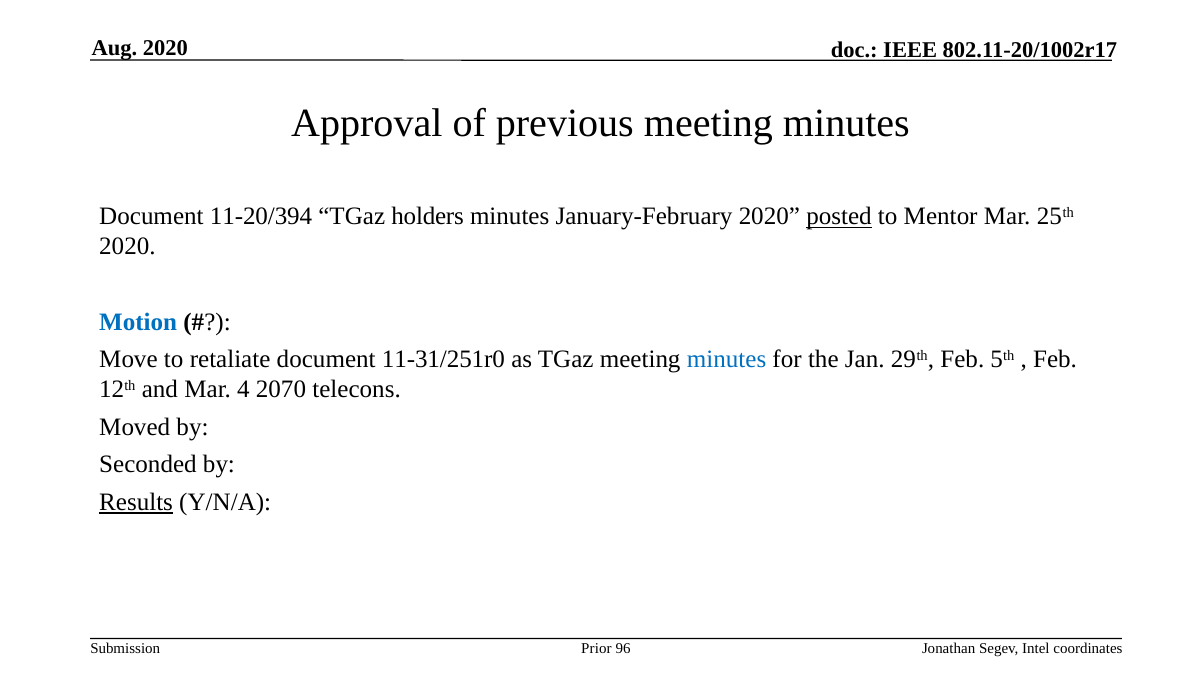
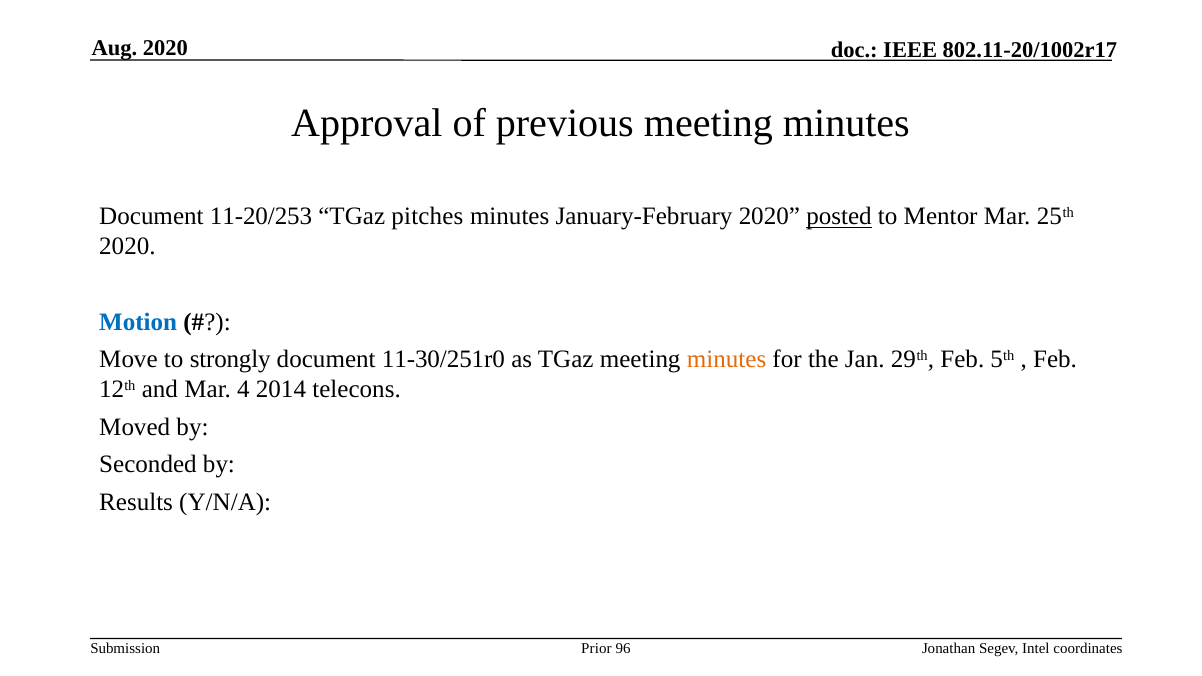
11-20/394: 11-20/394 -> 11-20/253
holders: holders -> pitches
retaliate: retaliate -> strongly
11-31/251r0: 11-31/251r0 -> 11-30/251r0
minutes at (727, 359) colour: blue -> orange
2070: 2070 -> 2014
Results underline: present -> none
